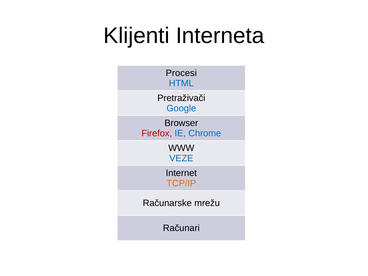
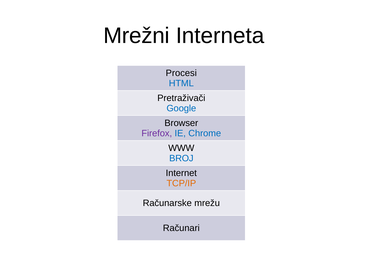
Klijenti: Klijenti -> Mrežni
Firefox colour: red -> purple
VEZE: VEZE -> BROJ
